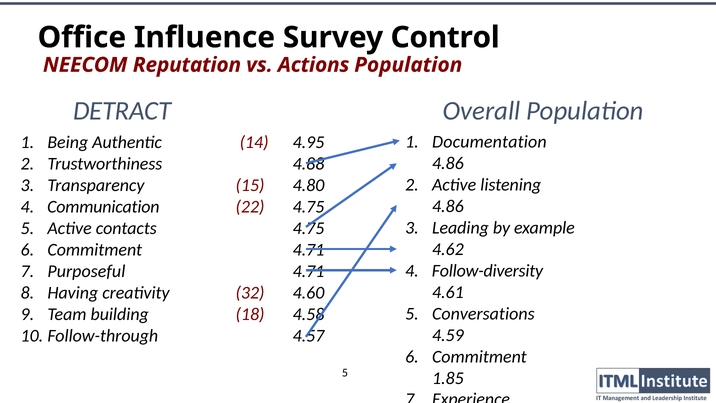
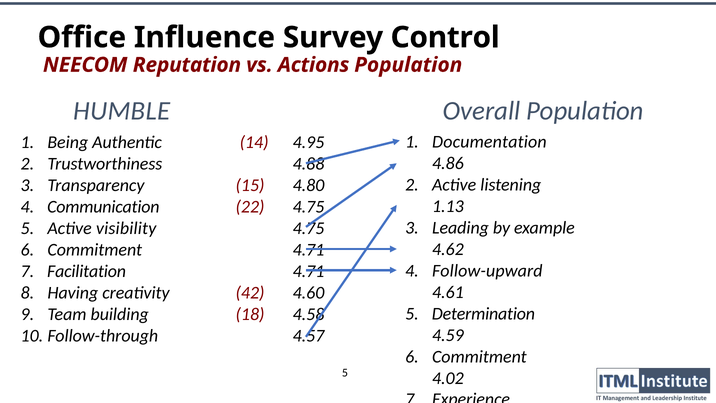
DETRACT: DETRACT -> HUMBLE
4.86 at (448, 206): 4.86 -> 1.13
contacts: contacts -> visibility
Follow-diversity: Follow-diversity -> Follow-upward
Purposeful at (86, 271): Purposeful -> Facilitation
32: 32 -> 42
Conversations: Conversations -> Determination
1.85: 1.85 -> 4.02
